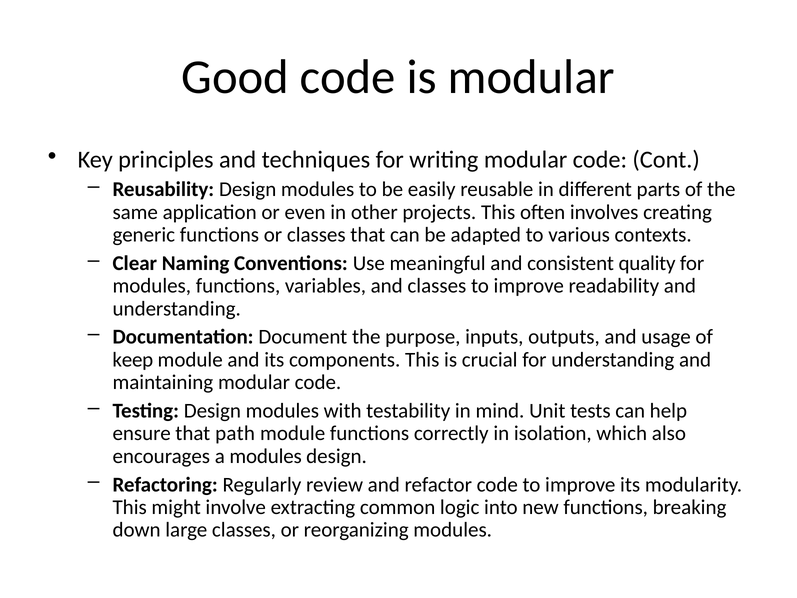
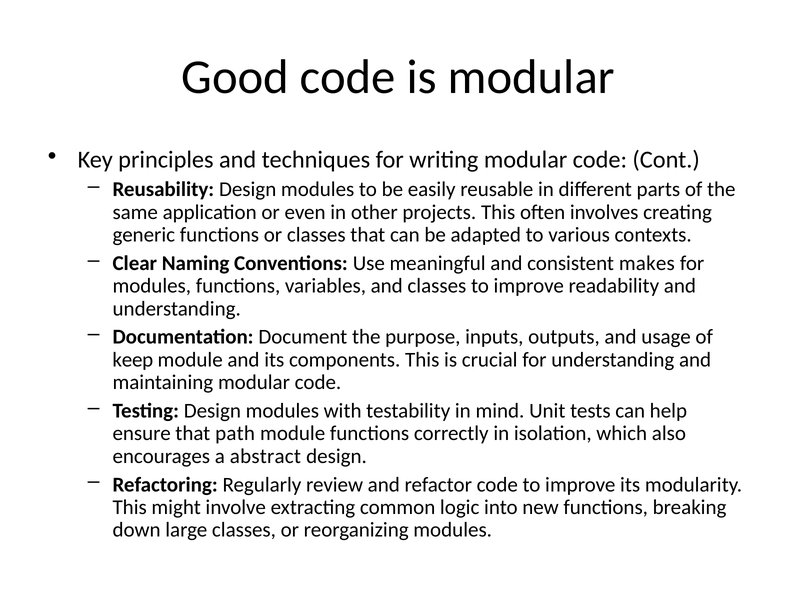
quality: quality -> makes
a modules: modules -> abstract
